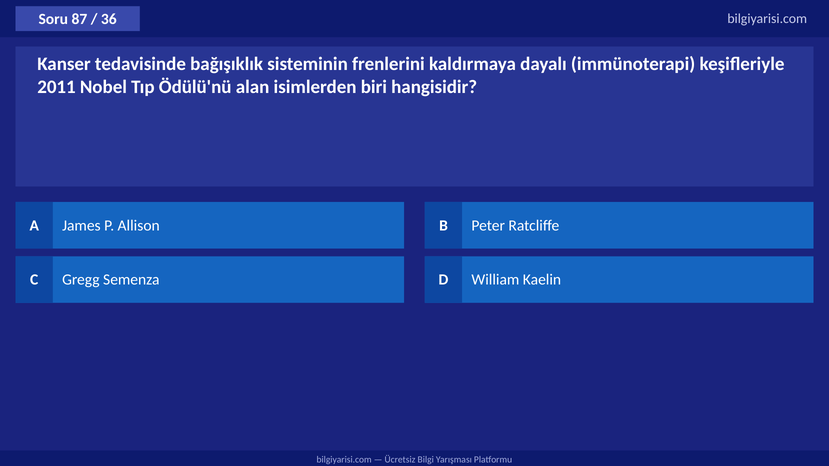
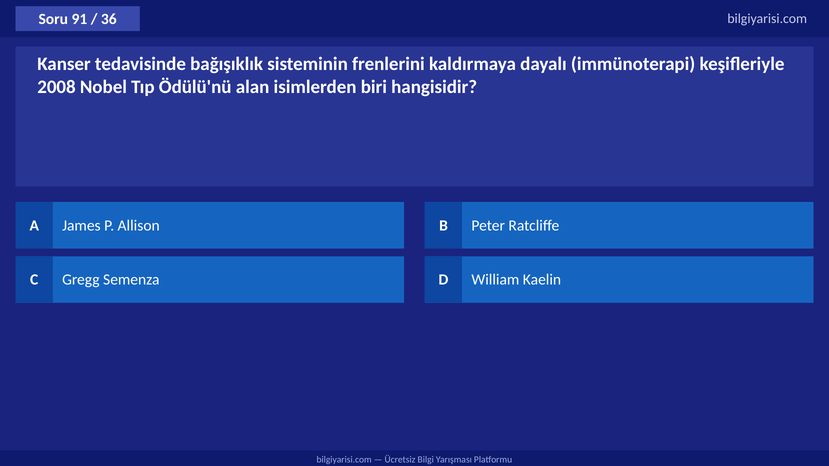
87: 87 -> 91
2011: 2011 -> 2008
